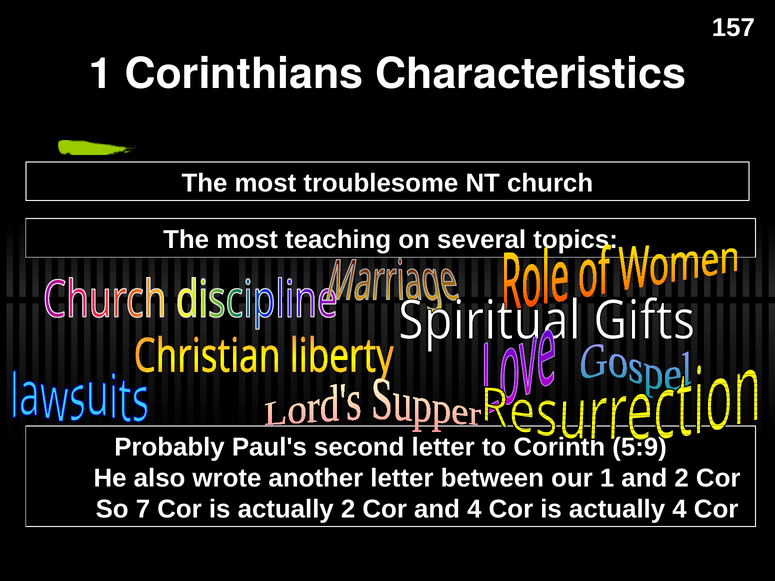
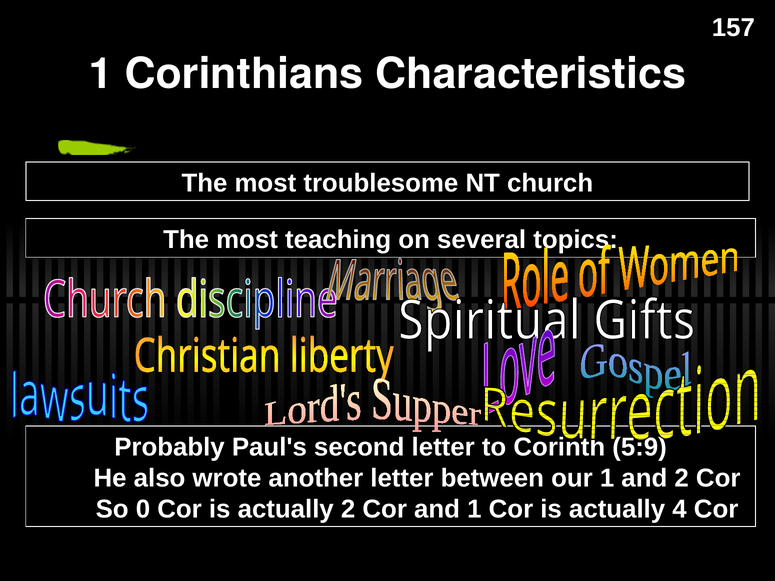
7: 7 -> 0
and 4: 4 -> 1
